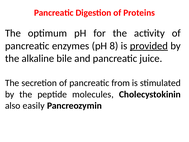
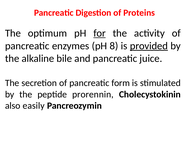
for underline: none -> present
from: from -> form
molecules: molecules -> prorennin
